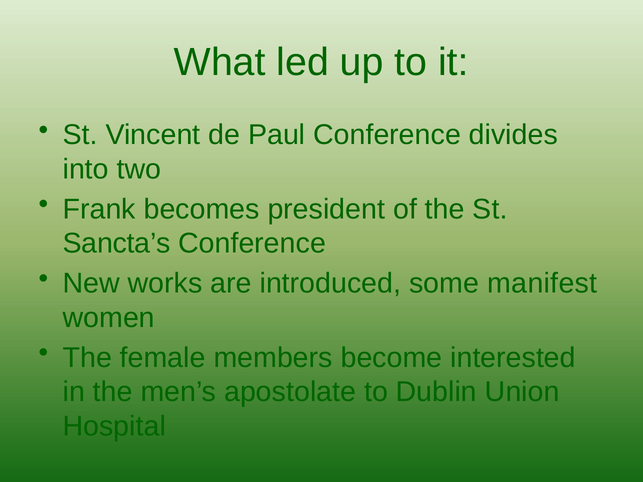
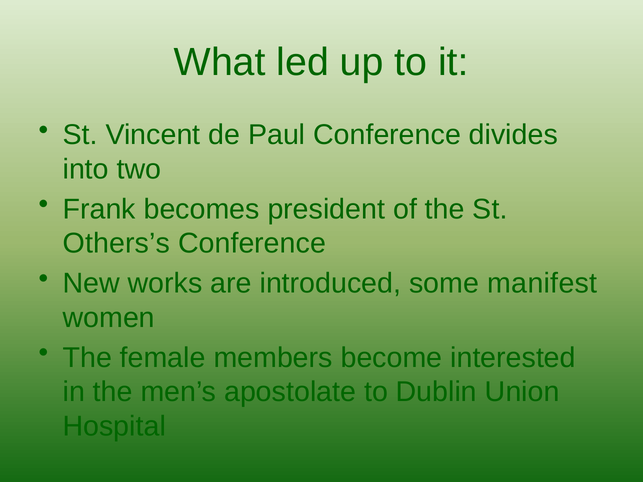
Sancta’s: Sancta’s -> Others’s
